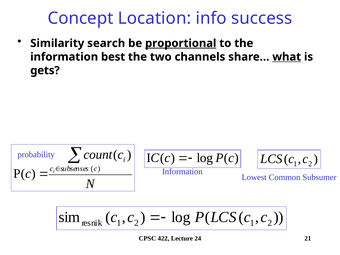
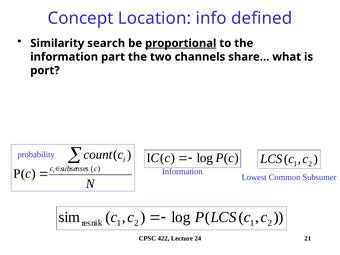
success: success -> defined
best: best -> part
what underline: present -> none
gets: gets -> port
